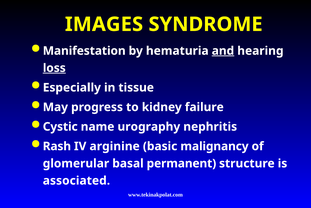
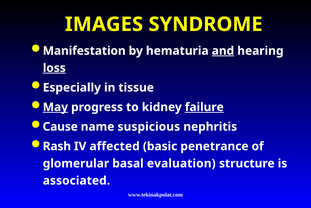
May underline: none -> present
failure underline: none -> present
Cystic: Cystic -> Cause
urography: urography -> suspicious
arginine: arginine -> affected
malignancy: malignancy -> penetrance
permanent: permanent -> evaluation
